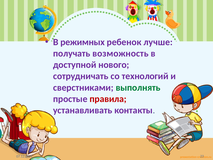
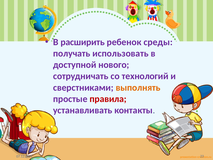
режимных: режимных -> расширить
лучше: лучше -> среды
возможность: возможность -> использовать
выполнять colour: green -> orange
